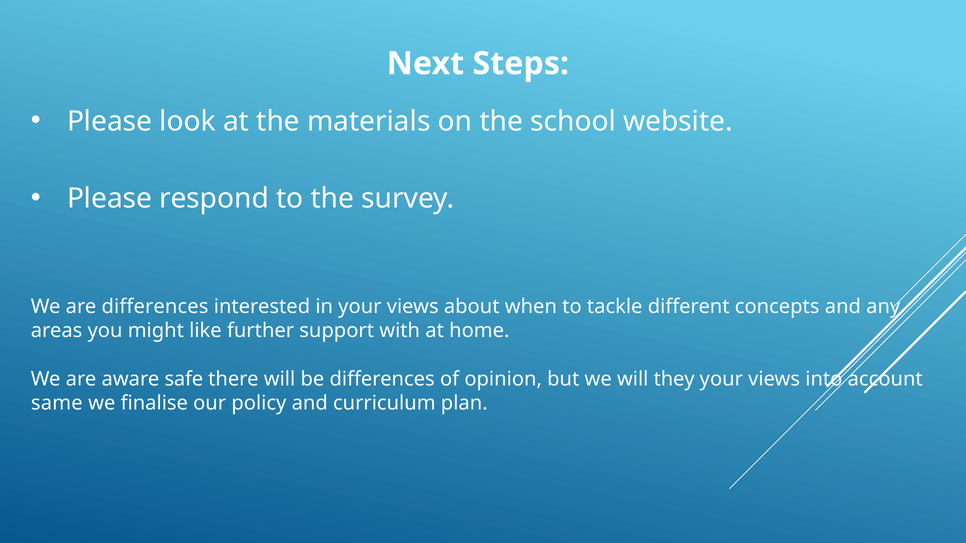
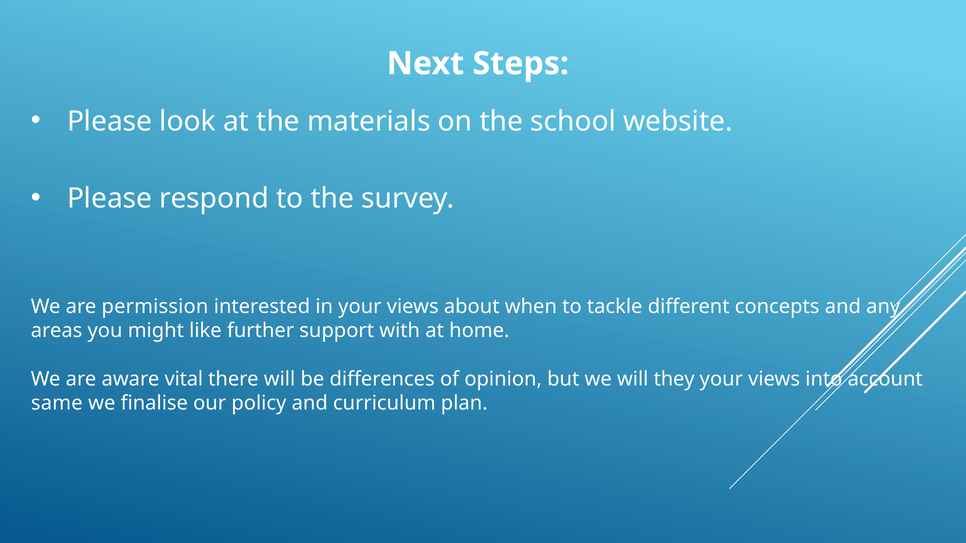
are differences: differences -> permission
safe: safe -> vital
